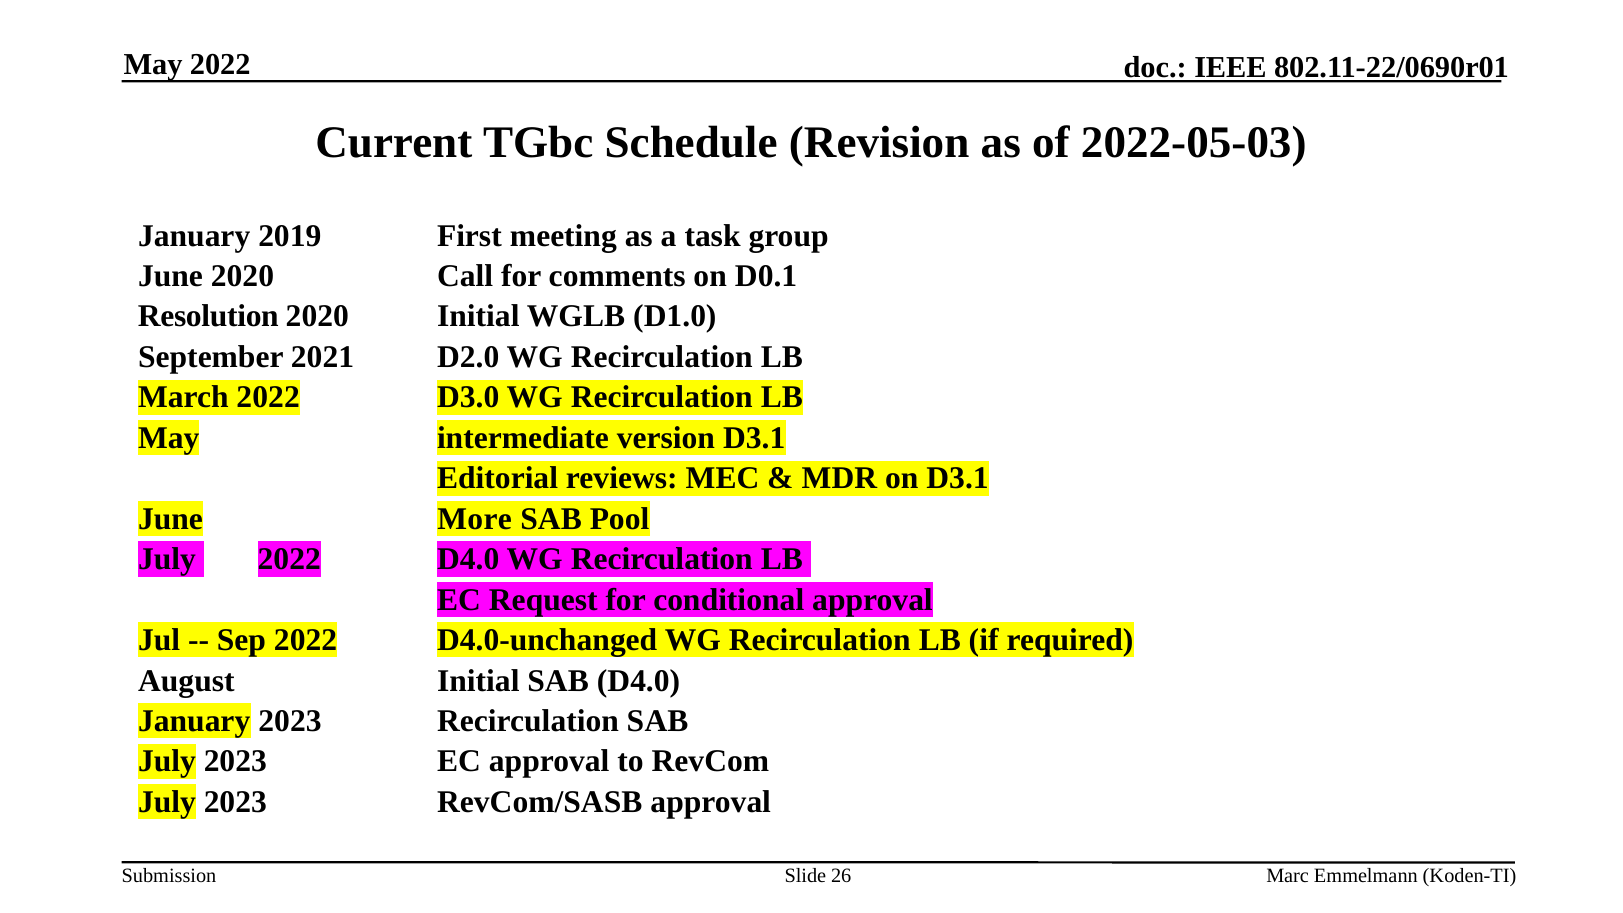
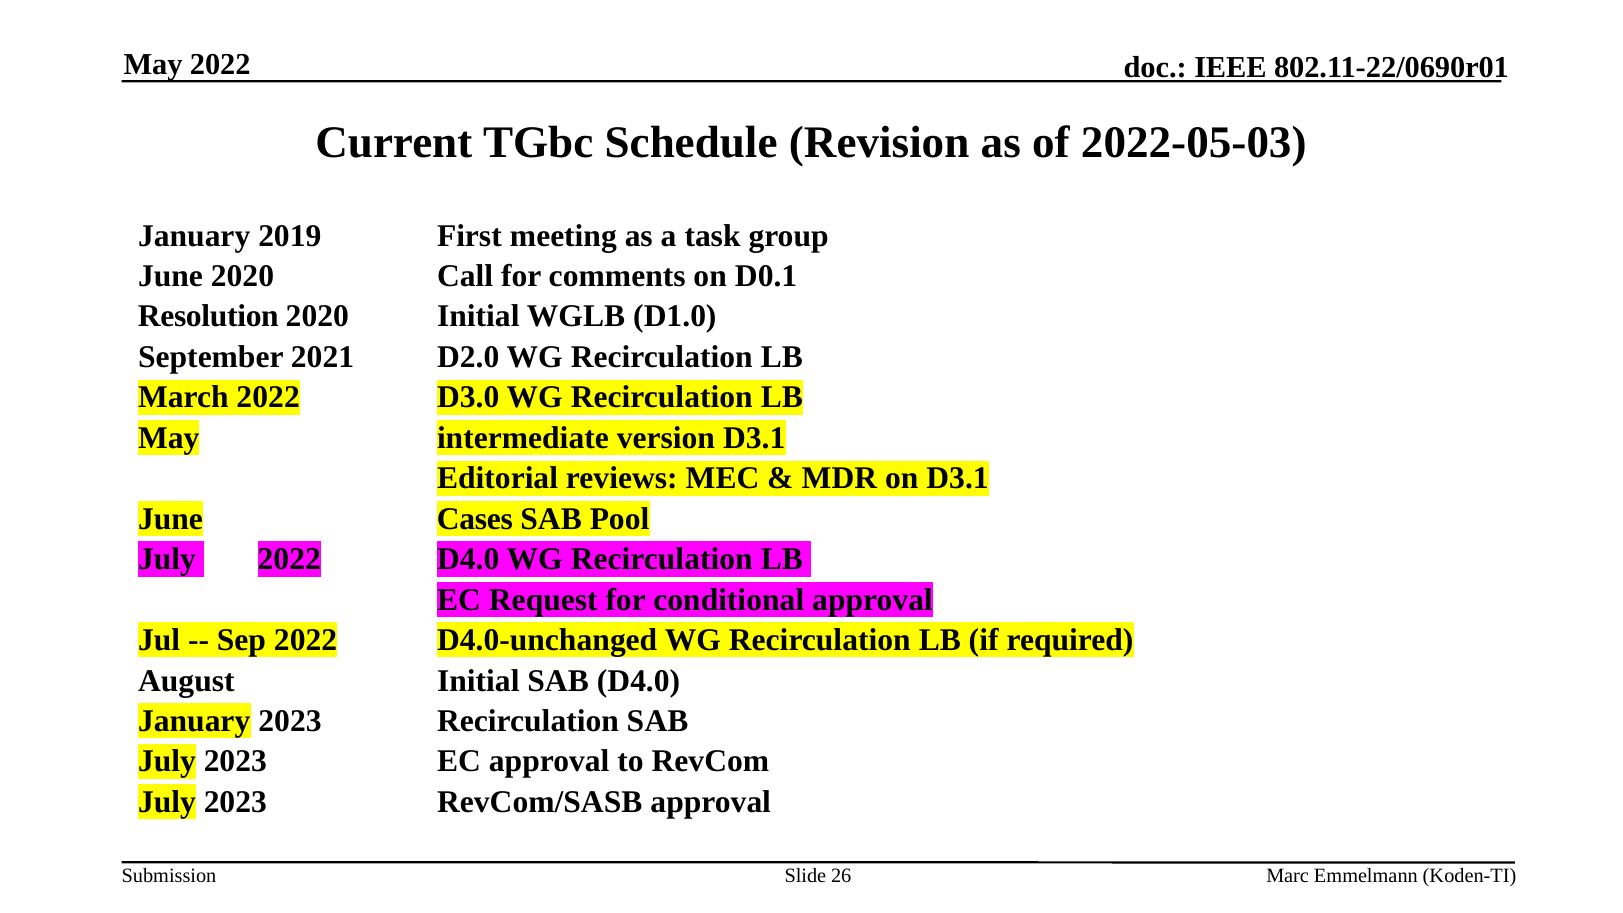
More: More -> Cases
